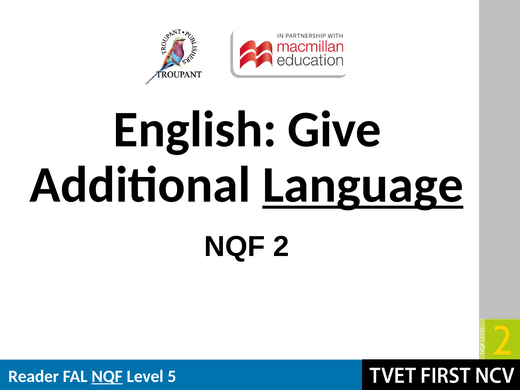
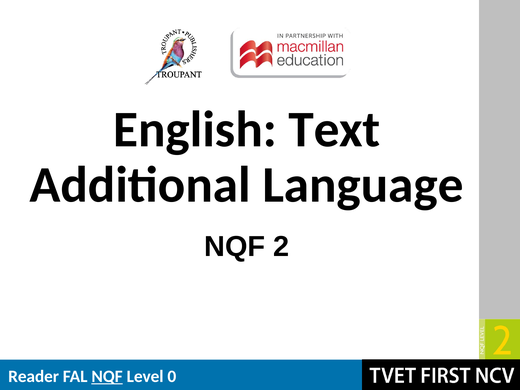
Give: Give -> Text
Language underline: present -> none
5: 5 -> 0
